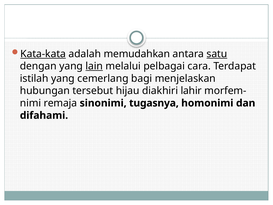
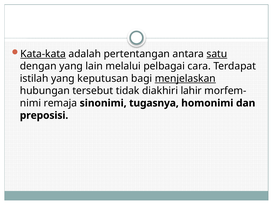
memudahkan: memudahkan -> pertentangan
lain underline: present -> none
cemerlang: cemerlang -> keputusan
menjelaskan underline: none -> present
hijau: hijau -> tidak
difahami: difahami -> preposisi
